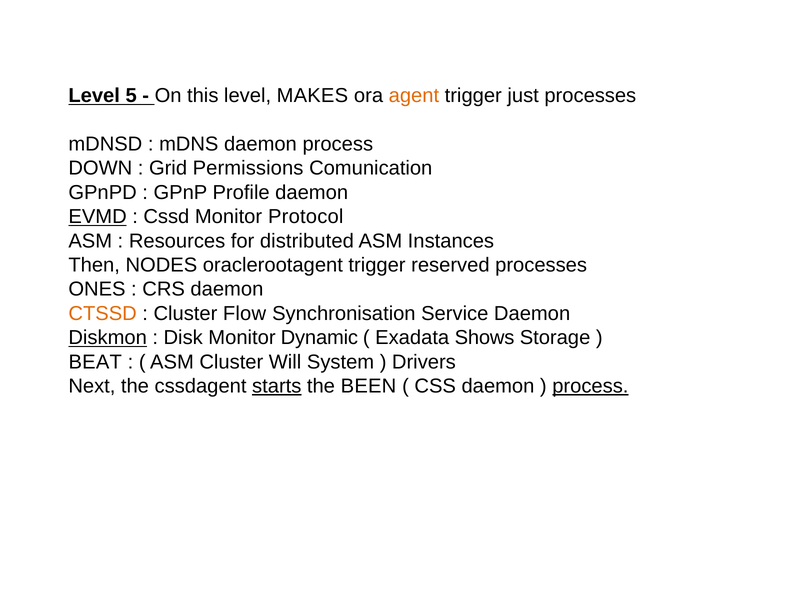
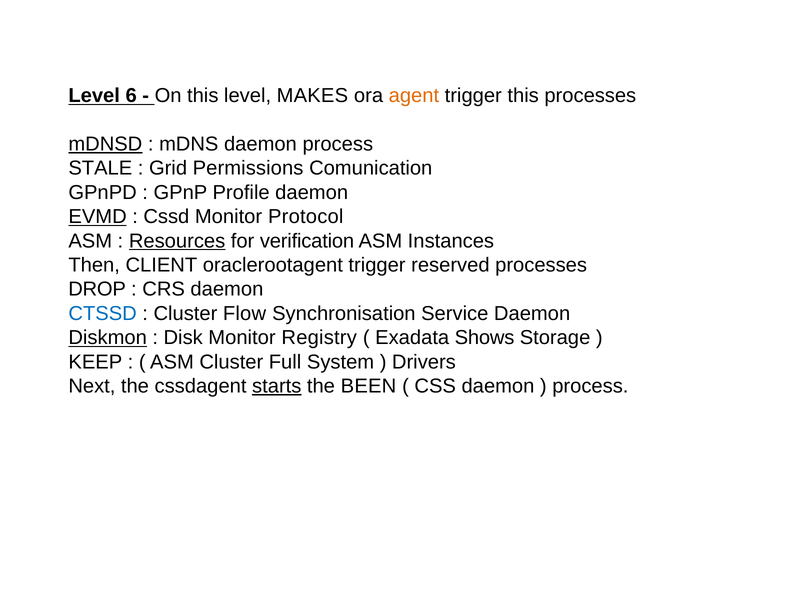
5: 5 -> 6
trigger just: just -> this
mDNSD underline: none -> present
DOWN: DOWN -> STALE
Resources underline: none -> present
distributed: distributed -> verification
NODES: NODES -> CLIENT
ONES: ONES -> DROP
CTSSD colour: orange -> blue
Dynamic: Dynamic -> Registry
BEAT: BEAT -> KEEP
Will: Will -> Full
process at (590, 386) underline: present -> none
